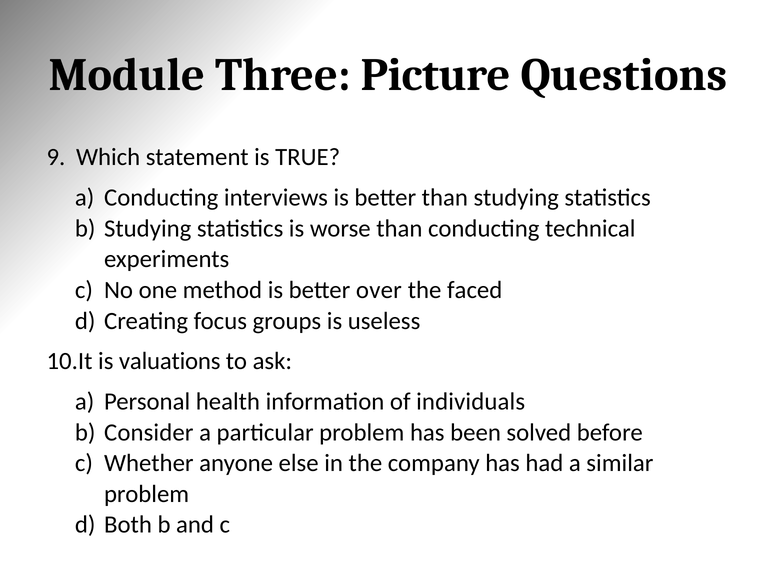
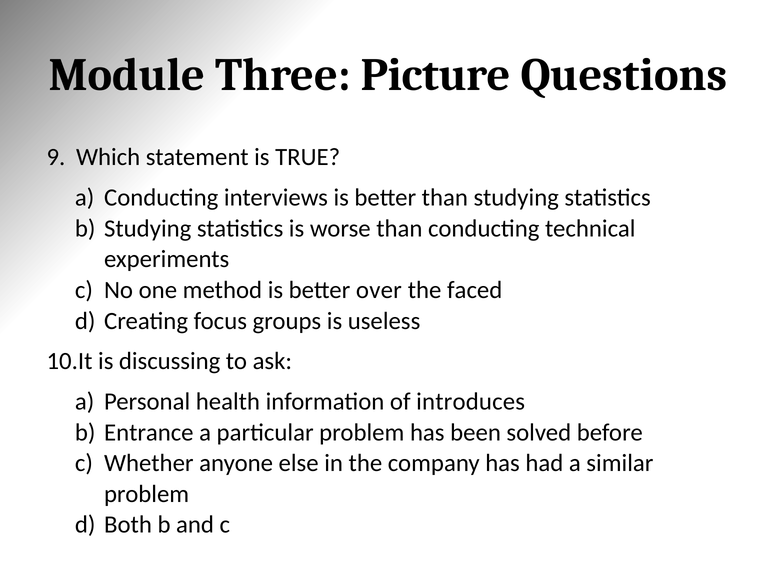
valuations: valuations -> discussing
individuals: individuals -> introduces
Consider: Consider -> Entrance
